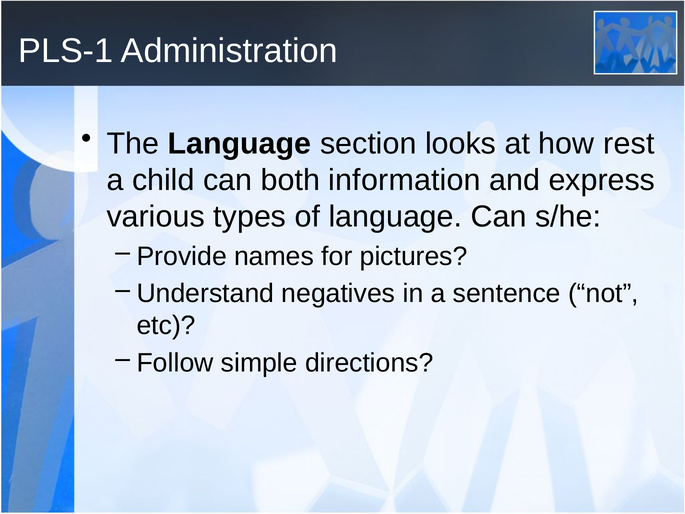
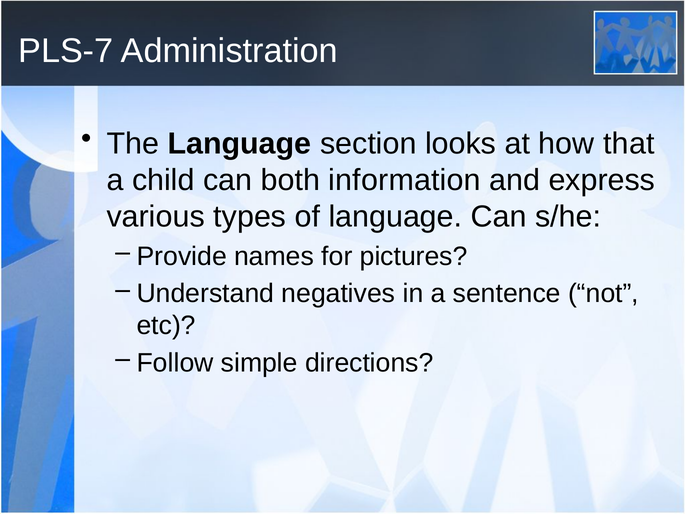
PLS-1: PLS-1 -> PLS-7
rest: rest -> that
